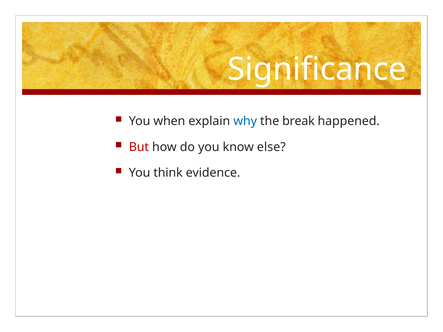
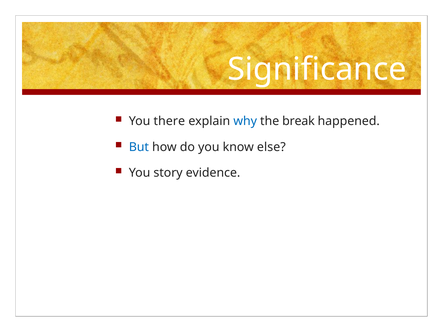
when: when -> there
But colour: red -> blue
think: think -> story
